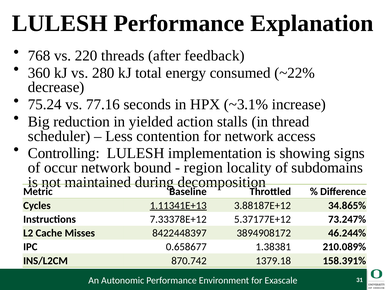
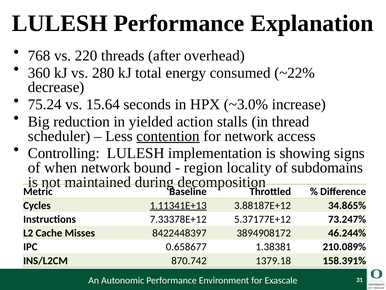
feedback: feedback -> overhead
77.16: 77.16 -> 15.64
~3.1%: ~3.1% -> ~3.0%
contention underline: none -> present
occur: occur -> when
